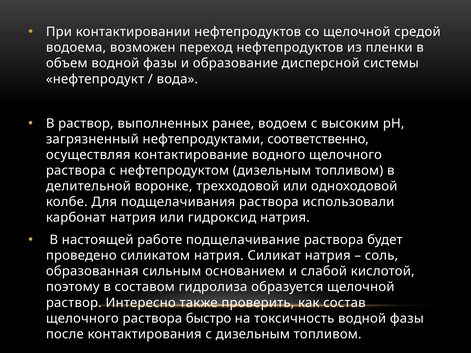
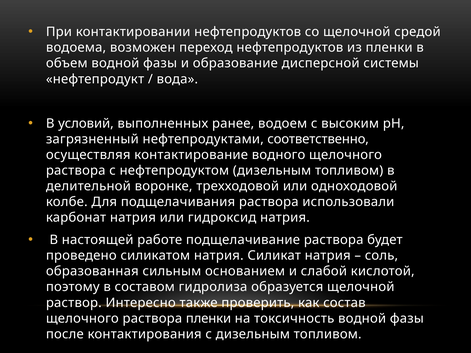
В раствор: раствор -> условий
раствора быстро: быстро -> пленки
